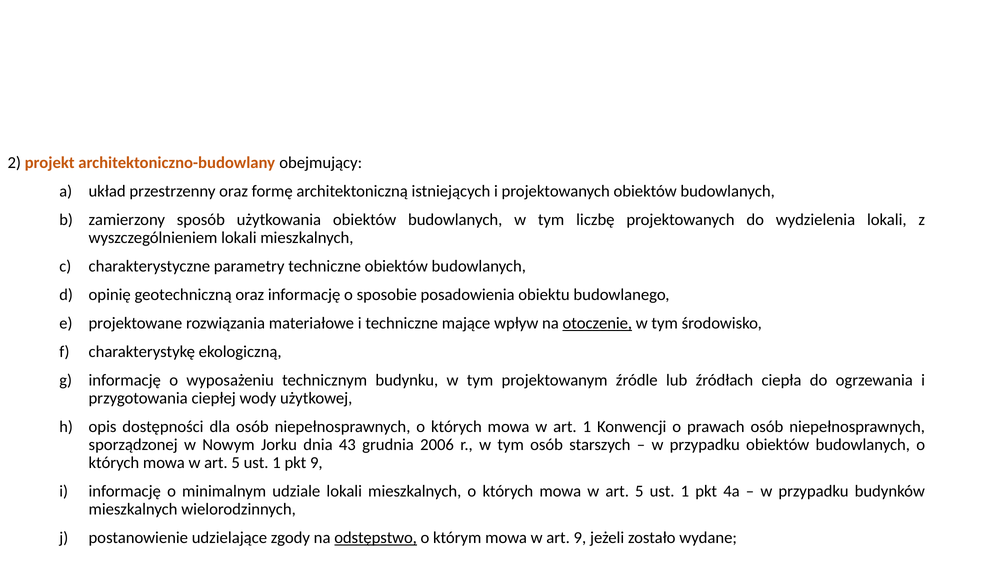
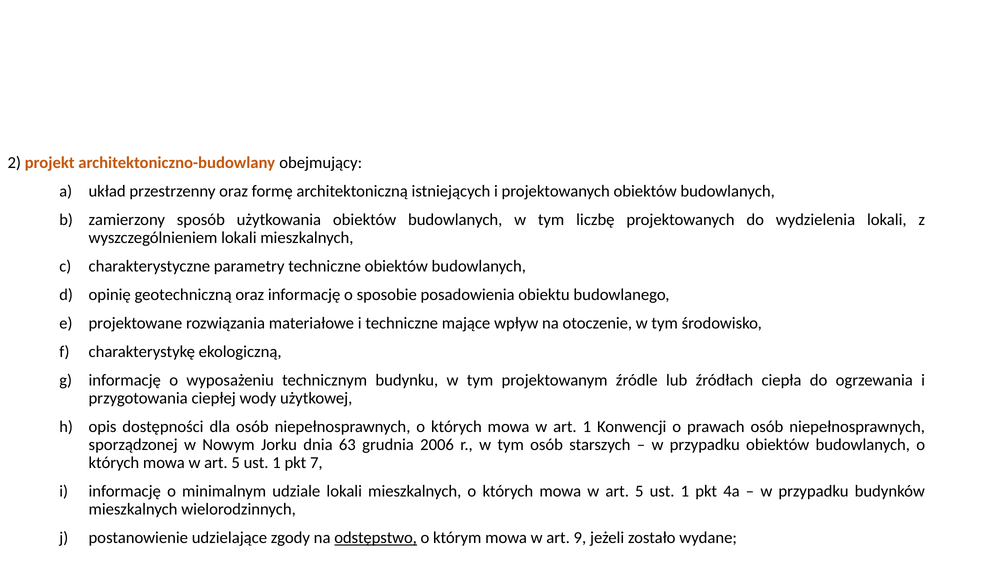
otoczenie underline: present -> none
43: 43 -> 63
pkt 9: 9 -> 7
